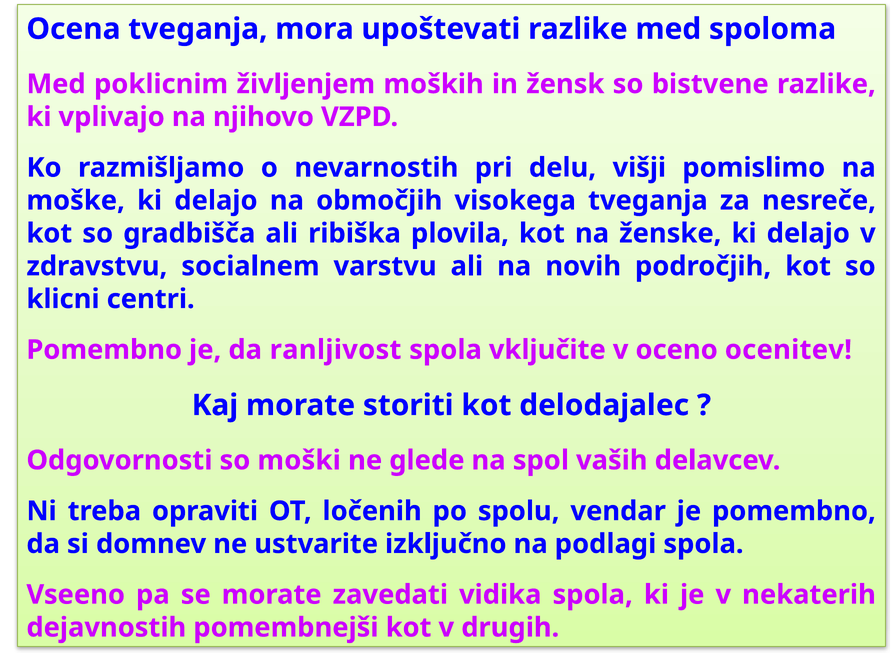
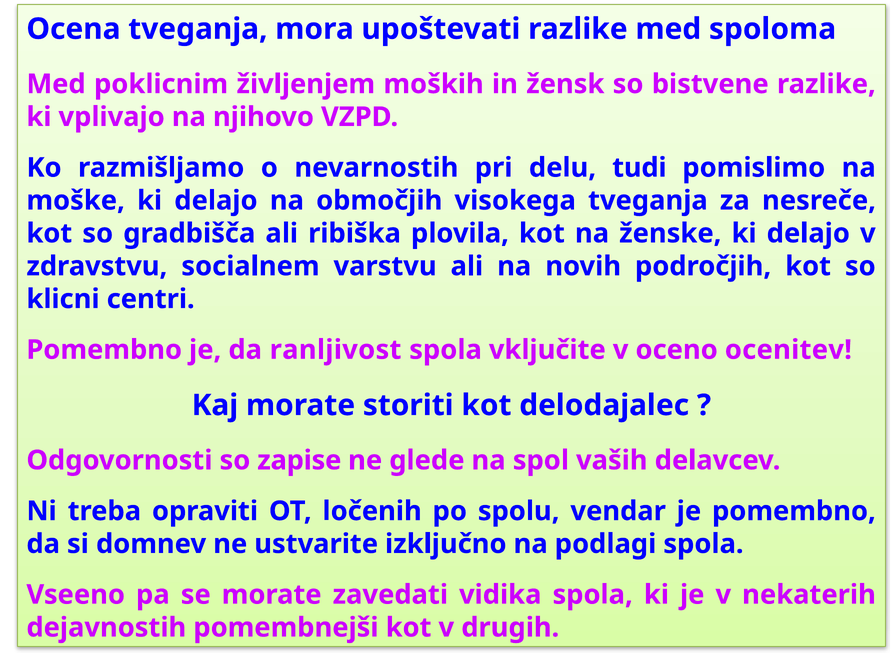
višji: višji -> tudi
moški: moški -> zapise
